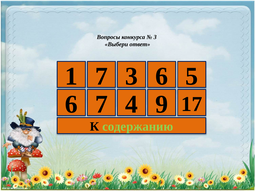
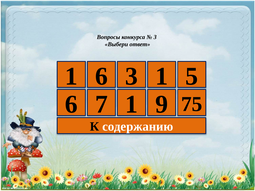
1 7: 7 -> 6
3 6: 6 -> 1
7 4: 4 -> 1
17: 17 -> 75
содержанию colour: light green -> white
